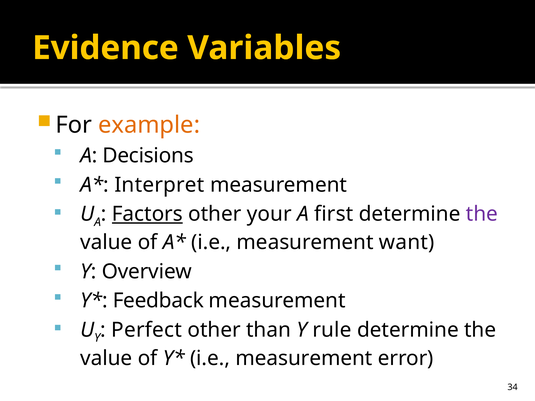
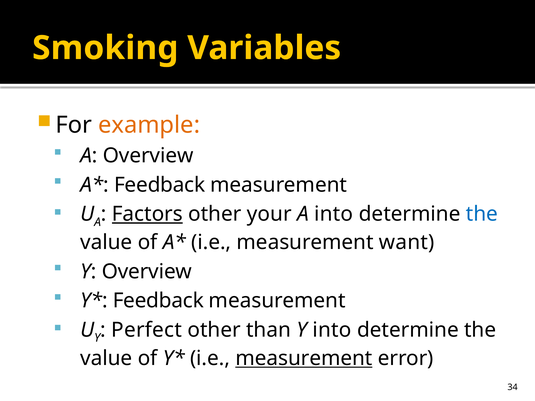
Evidence: Evidence -> Smoking
A Decisions: Decisions -> Overview
Interpret at (159, 185): Interpret -> Feedback
A first: first -> into
the at (482, 214) colour: purple -> blue
Y rule: rule -> into
measurement at (304, 358) underline: none -> present
